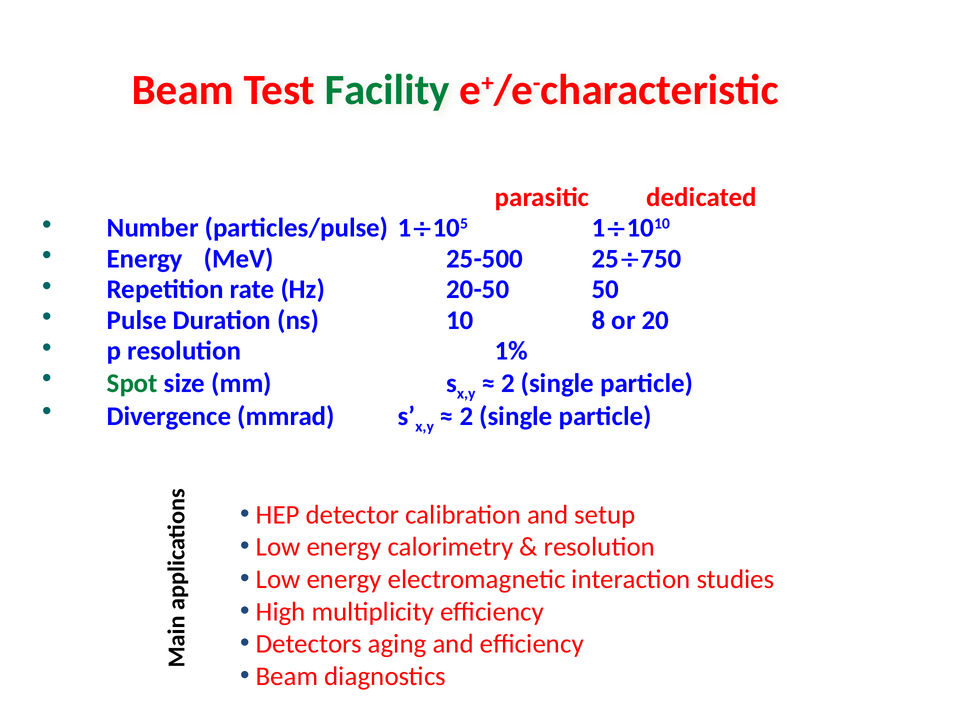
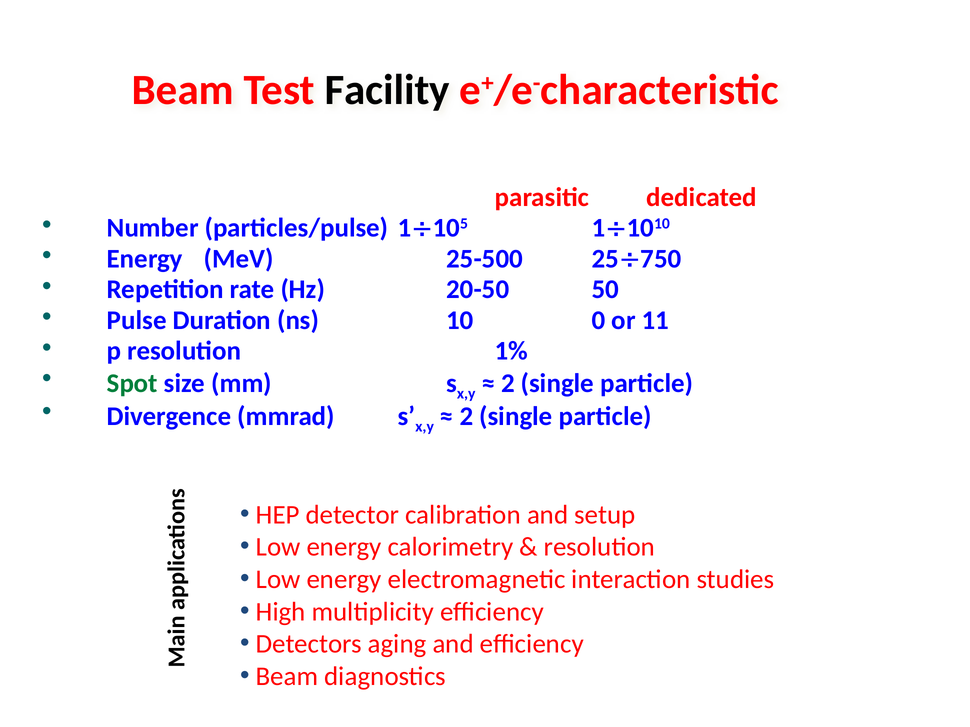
Facility colour: green -> black
8: 8 -> 0
20: 20 -> 11
